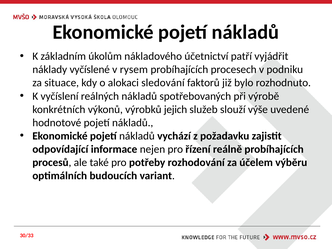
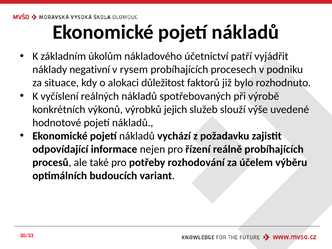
vyčíslené: vyčíslené -> negativní
sledování: sledování -> důležitost
